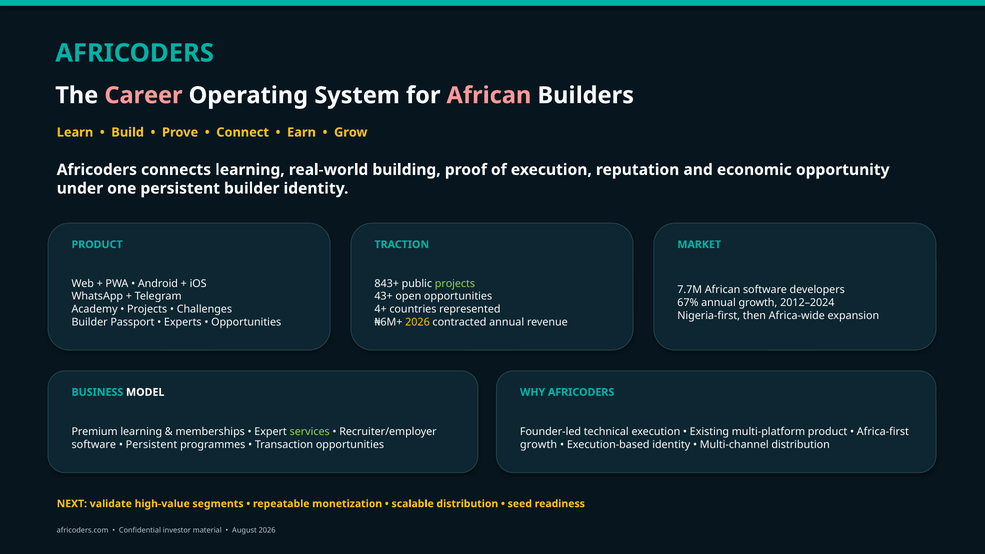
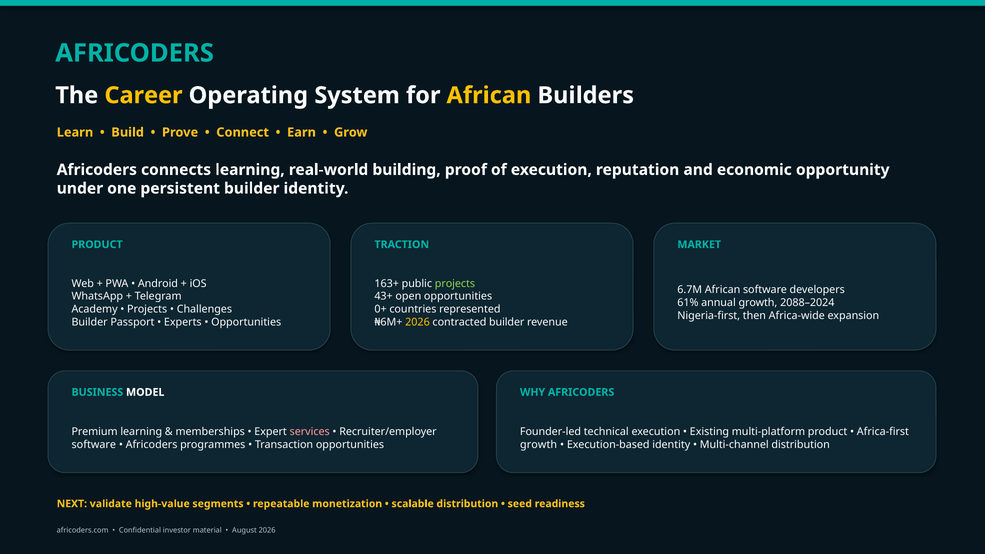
Career colour: pink -> yellow
African at (489, 95) colour: pink -> yellow
843+: 843+ -> 163+
7.7M: 7.7M -> 6.7M
67%: 67% -> 61%
2012–2024: 2012–2024 -> 2088–2024
4+: 4+ -> 0+
contracted annual: annual -> builder
services colour: light green -> pink
Persistent at (151, 445): Persistent -> Africoders
